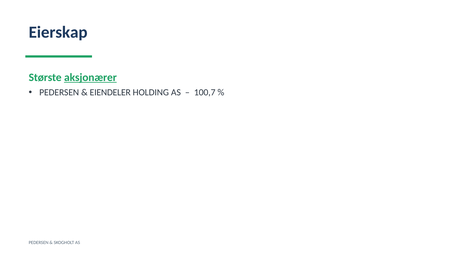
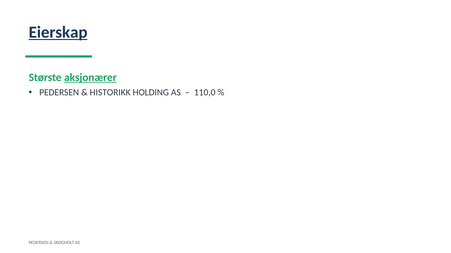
Eierskap underline: none -> present
EIENDELER: EIENDELER -> HISTORIKK
100,7: 100,7 -> 110,0
